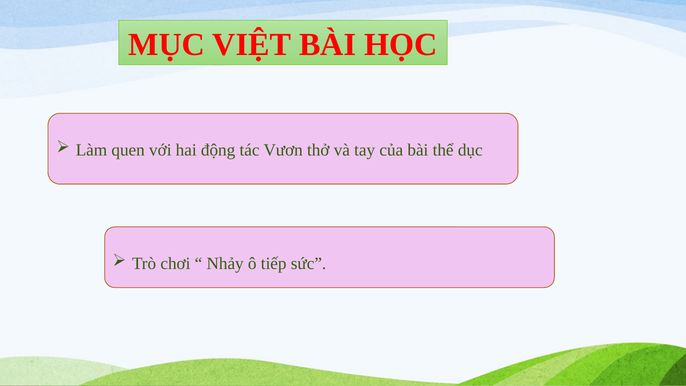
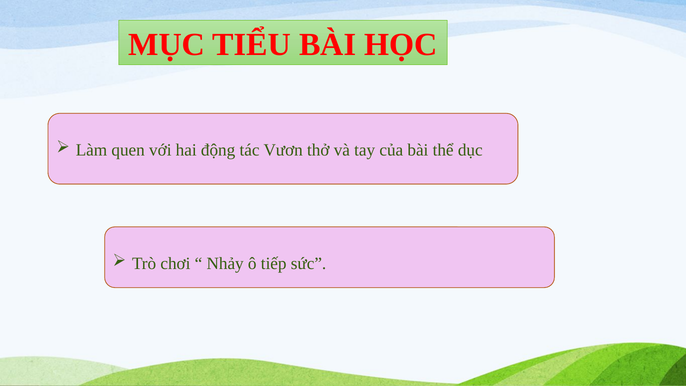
VIỆT: VIỆT -> TIỂU
